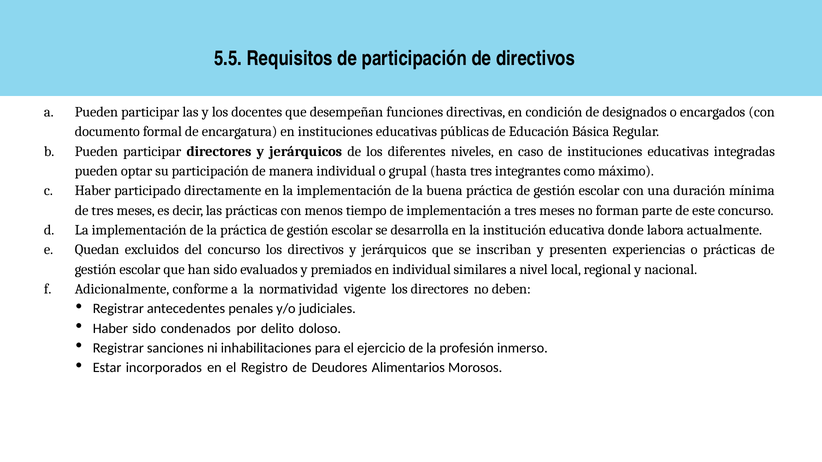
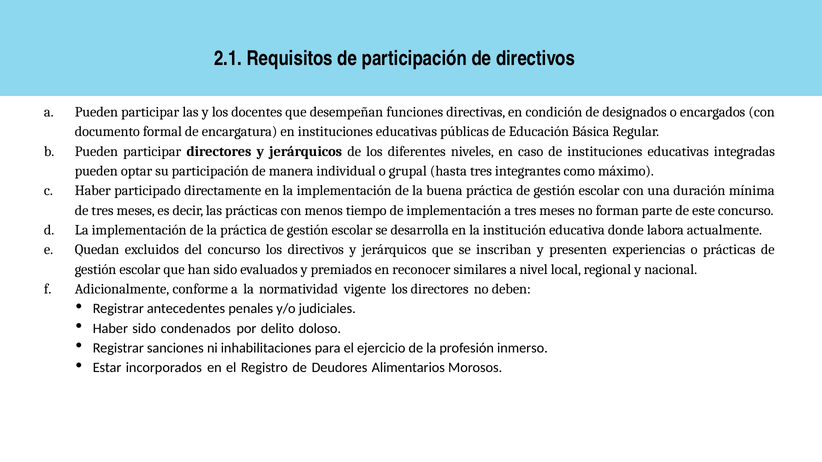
5.5: 5.5 -> 2.1
en individual: individual -> reconocer
